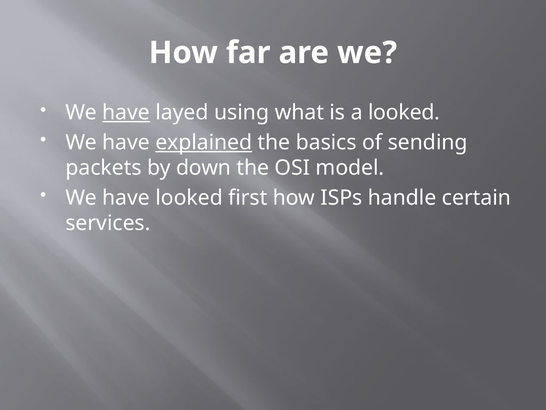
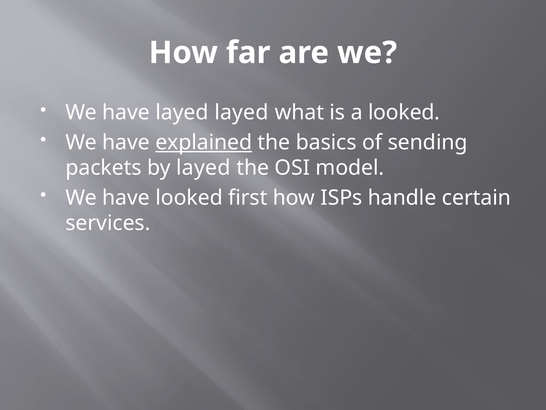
have at (126, 112) underline: present -> none
layed using: using -> layed
by down: down -> layed
